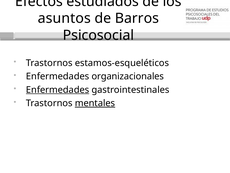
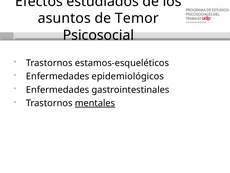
Barros: Barros -> Temor
organizacionales: organizacionales -> epidemiológicos
Enfermedades at (58, 90) underline: present -> none
